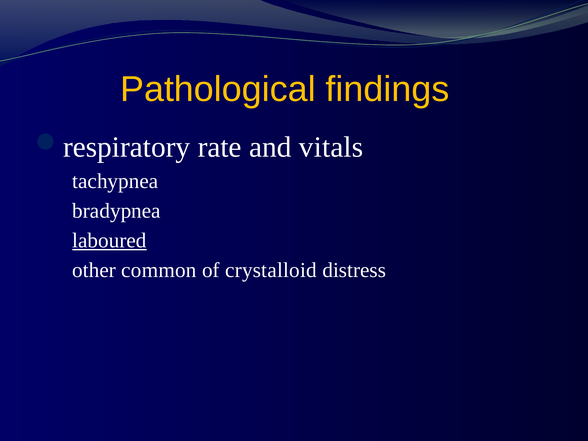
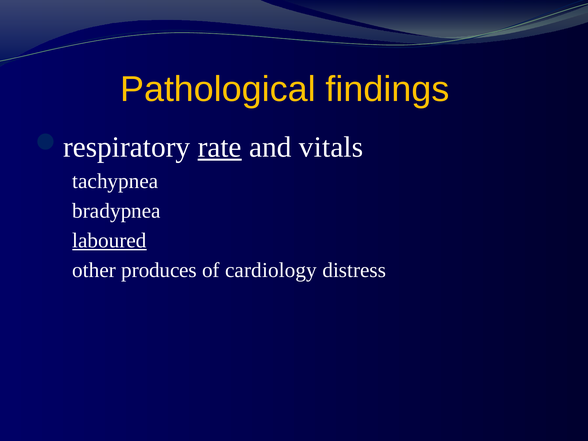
rate underline: none -> present
common: common -> produces
crystalloid: crystalloid -> cardiology
